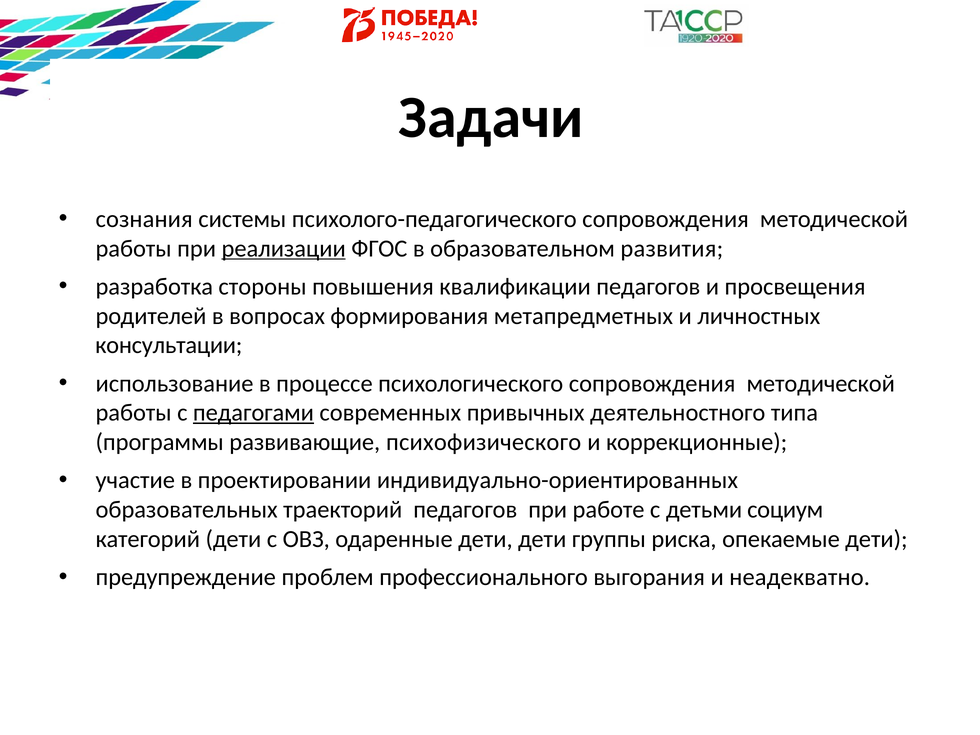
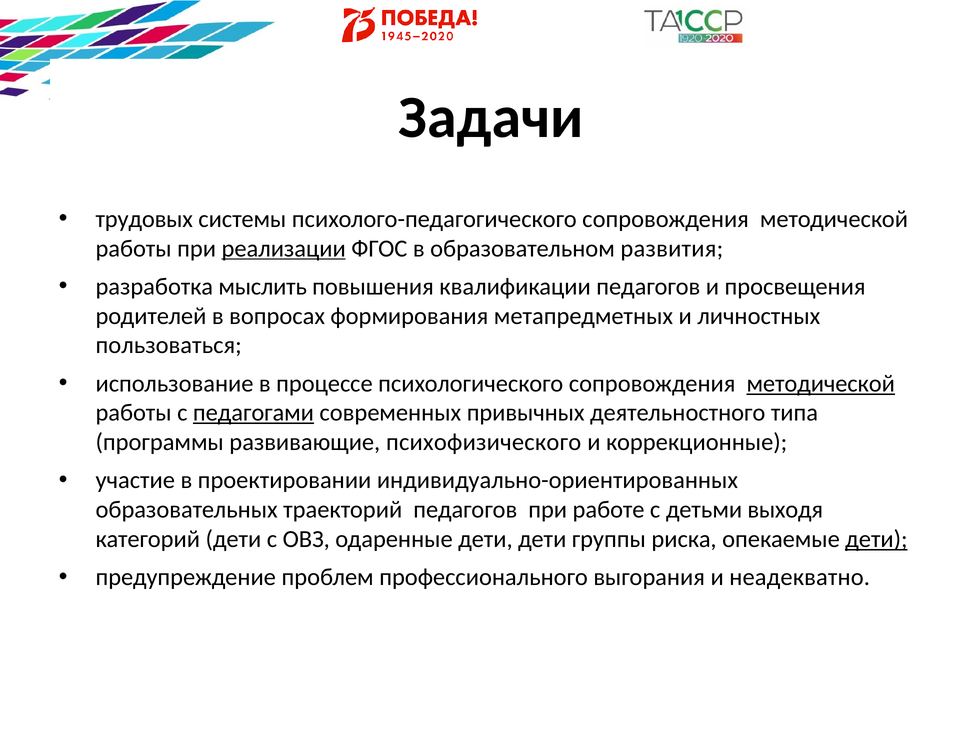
сознания: сознания -> трудовых
стороны: стороны -> мыслить
консультации: консультации -> пользоваться
методической at (821, 383) underline: none -> present
социум: социум -> выходя
дети at (876, 539) underline: none -> present
